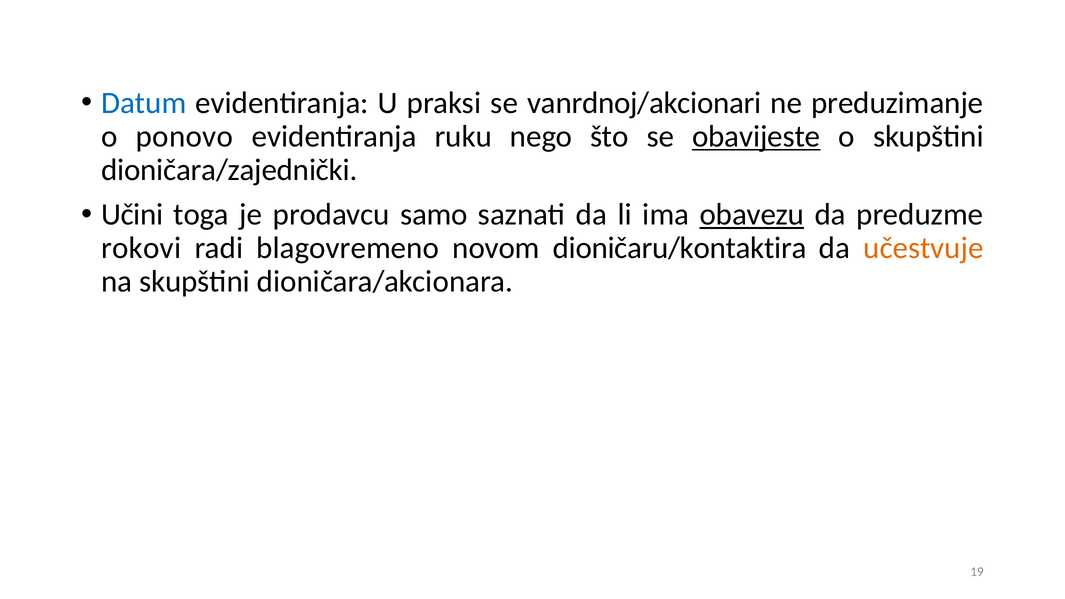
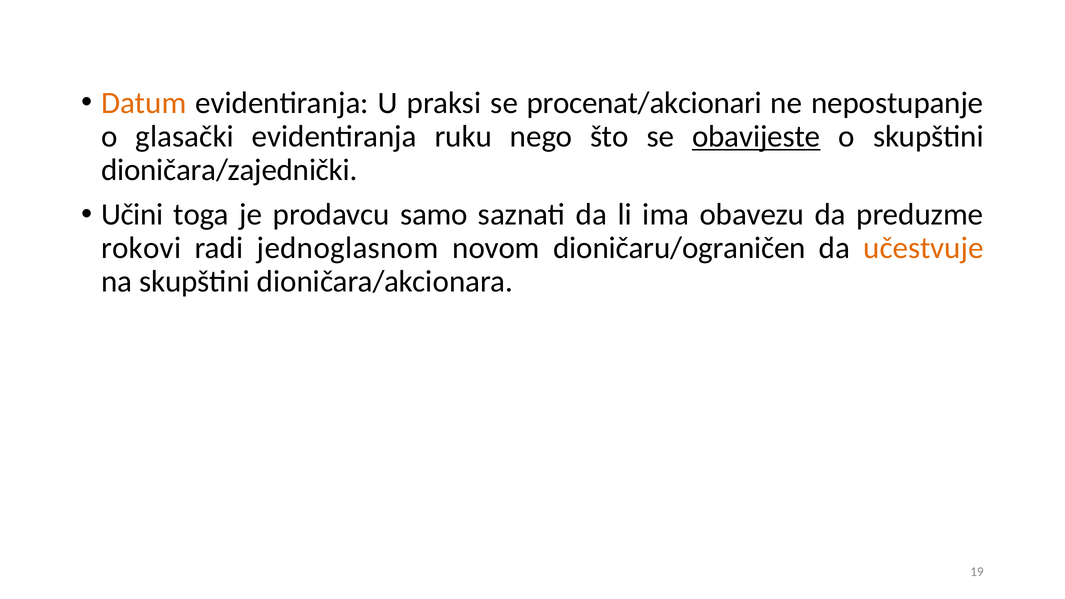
Datum colour: blue -> orange
vanrdnoj/akcionari: vanrdnoj/akcionari -> procenat/akcionari
preduzimanje: preduzimanje -> nepostupanje
ponovo: ponovo -> glasački
obavezu underline: present -> none
blagovremeno: blagovremeno -> jednoglasnom
dioničaru/kontaktira: dioničaru/kontaktira -> dioničaru/ograničen
